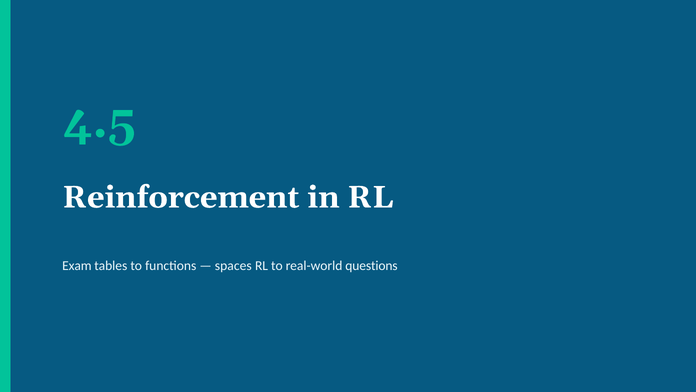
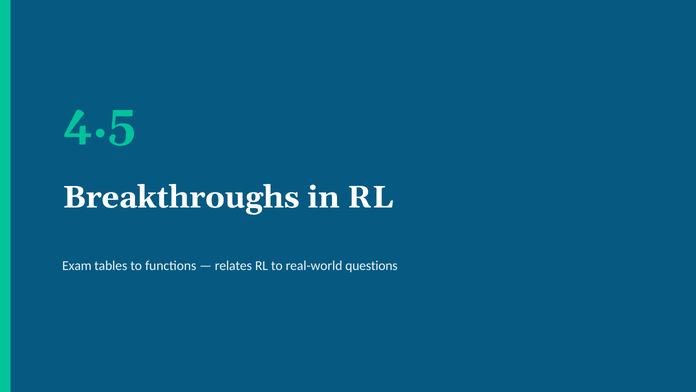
Reinforcement: Reinforcement -> Breakthroughs
spaces: spaces -> relates
